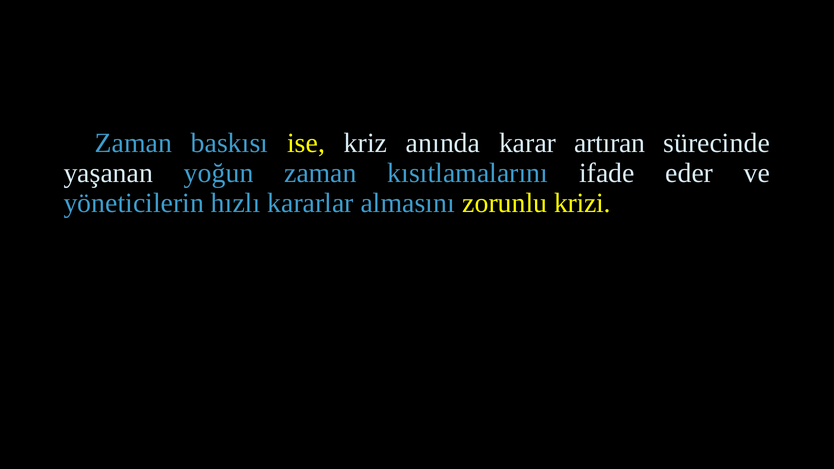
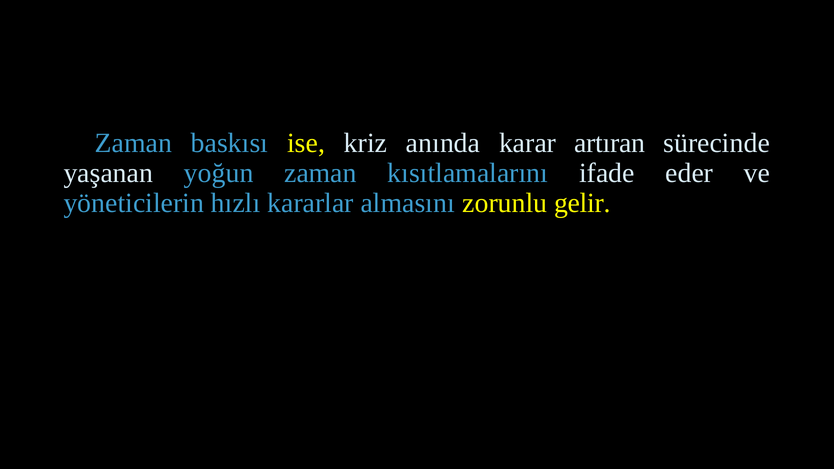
krizi: krizi -> gelir
